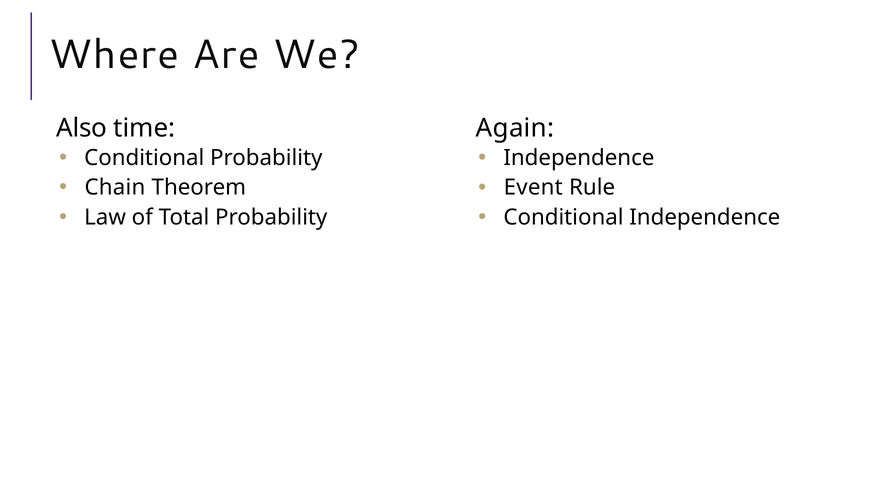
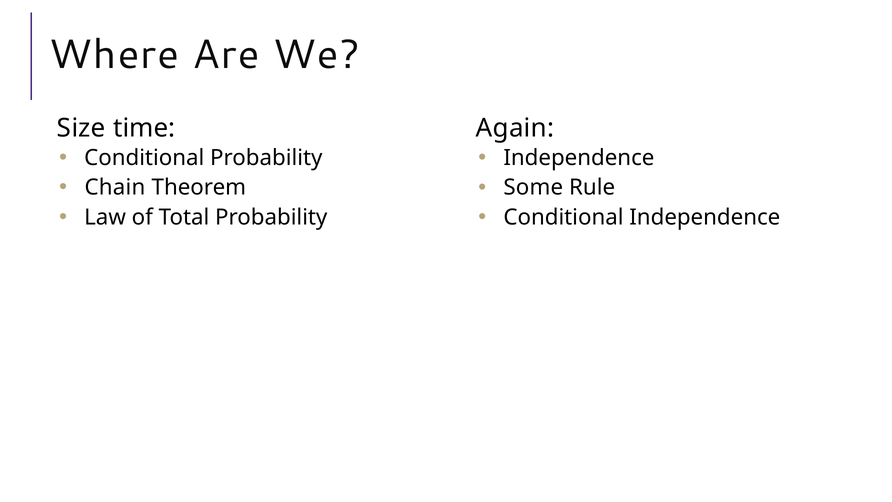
Also: Also -> Size
Event: Event -> Some
